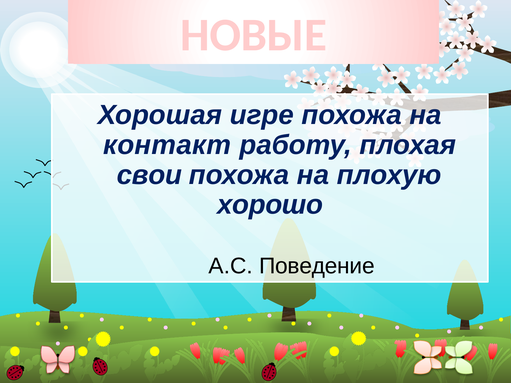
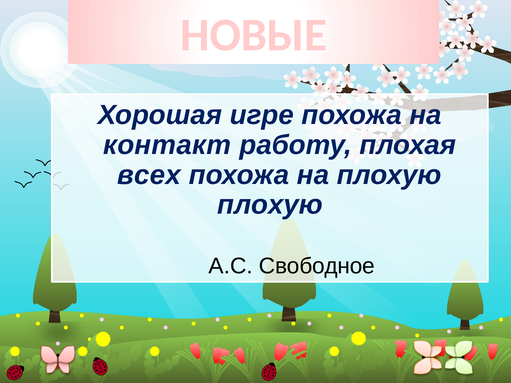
свои: свои -> всех
хорошо at (270, 205): хорошо -> плохую
Поведение: Поведение -> Свободное
